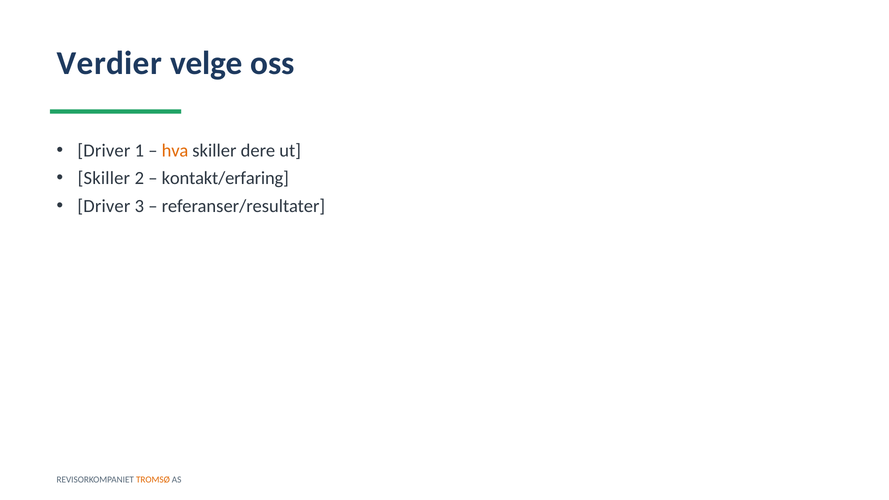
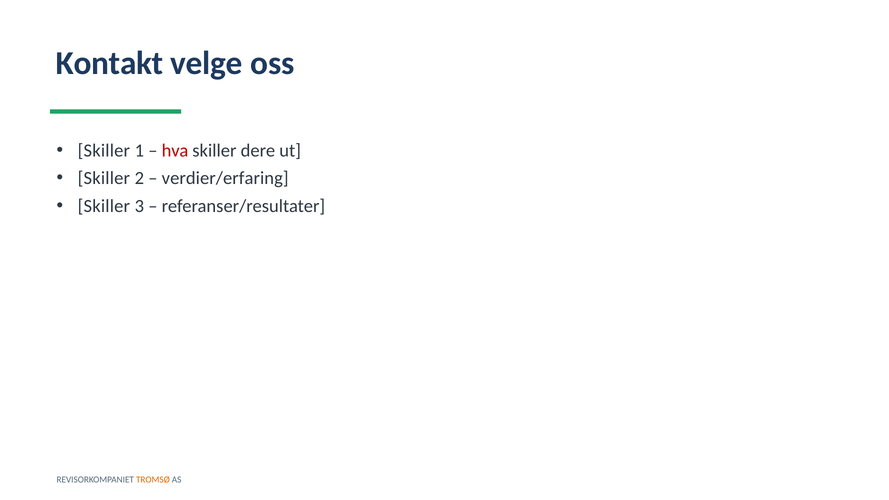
Verdier: Verdier -> Kontakt
Driver at (104, 151): Driver -> Skiller
hva colour: orange -> red
kontakt/erfaring: kontakt/erfaring -> verdier/erfaring
Driver at (104, 206): Driver -> Skiller
